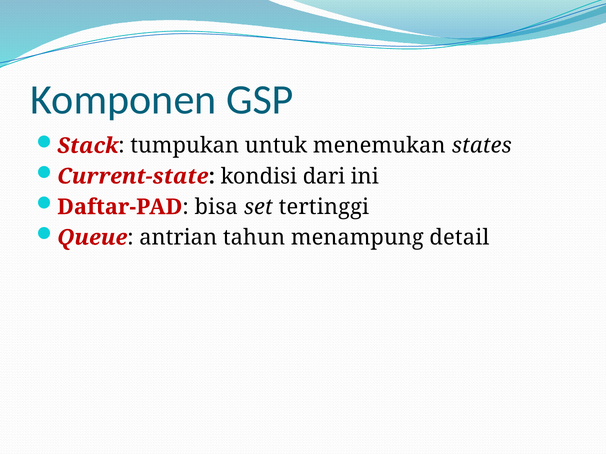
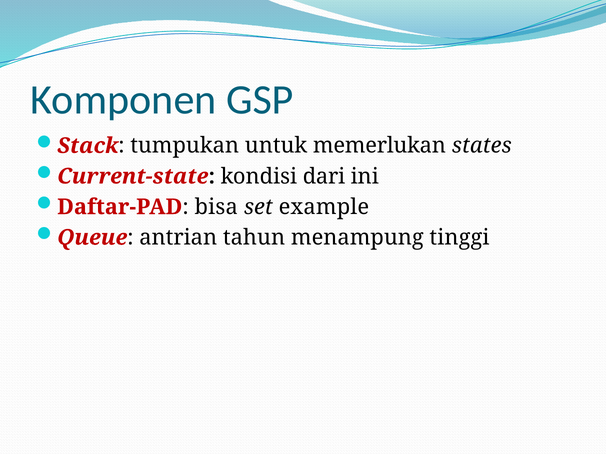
menemukan: menemukan -> memerlukan
tertinggi: tertinggi -> example
detail: detail -> tinggi
